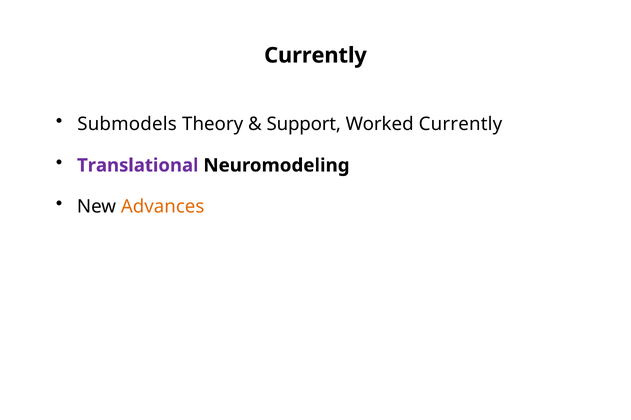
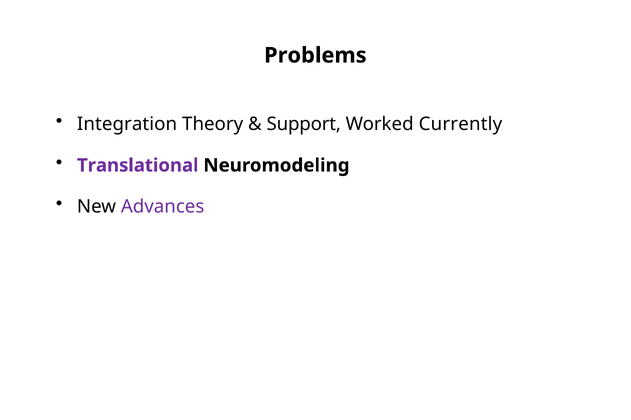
Currently at (315, 55): Currently -> Problems
Submodels: Submodels -> Integration
Advances colour: orange -> purple
